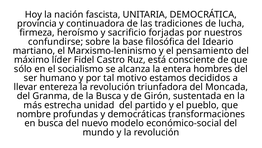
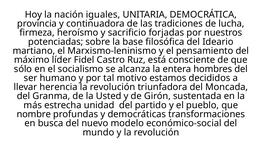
fascista: fascista -> iguales
confundirse: confundirse -> potenciadas
entereza: entereza -> herencia
la Busca: Busca -> Usted
